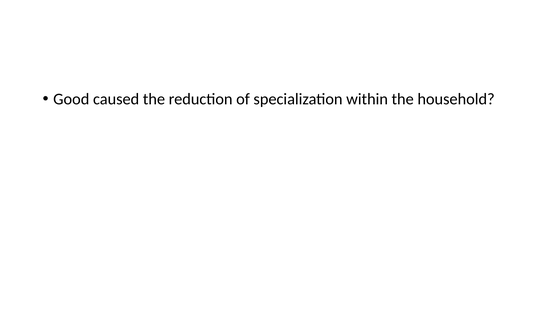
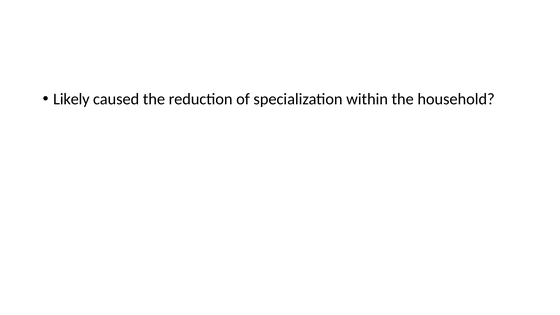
Good: Good -> Likely
